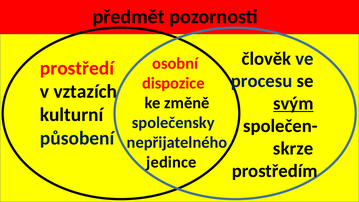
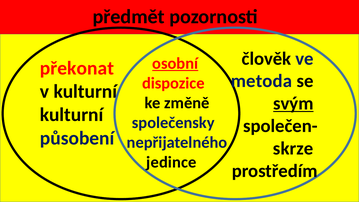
osobní underline: none -> present
prostředí: prostředí -> překonat
procesu: procesu -> metoda
v vztazích: vztazích -> kulturní
